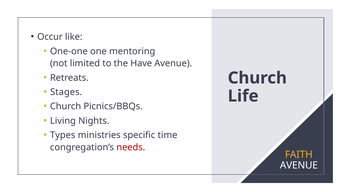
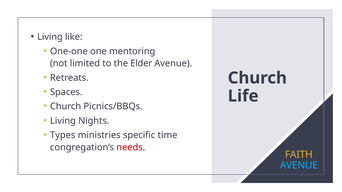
Occur at (50, 37): Occur -> Living
Have: Have -> Elder
Stages: Stages -> Spaces
AVENUE at (299, 166) colour: white -> light blue
